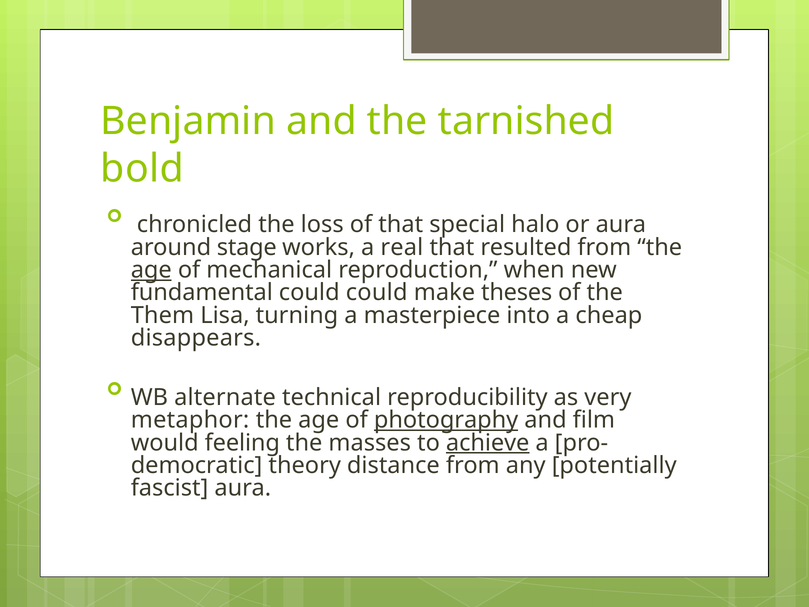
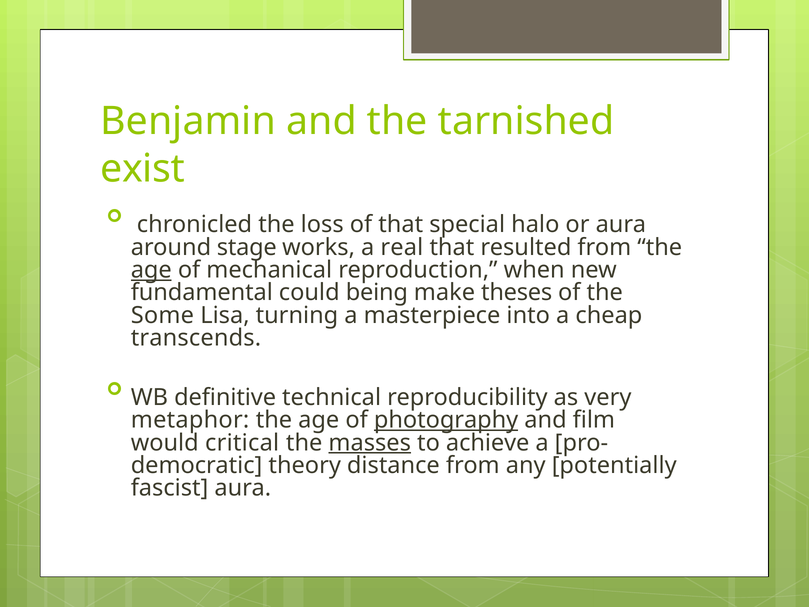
bold: bold -> exist
could could: could -> being
Them: Them -> Some
disappears: disappears -> transcends
alternate: alternate -> definitive
feeling: feeling -> critical
masses underline: none -> present
achieve underline: present -> none
